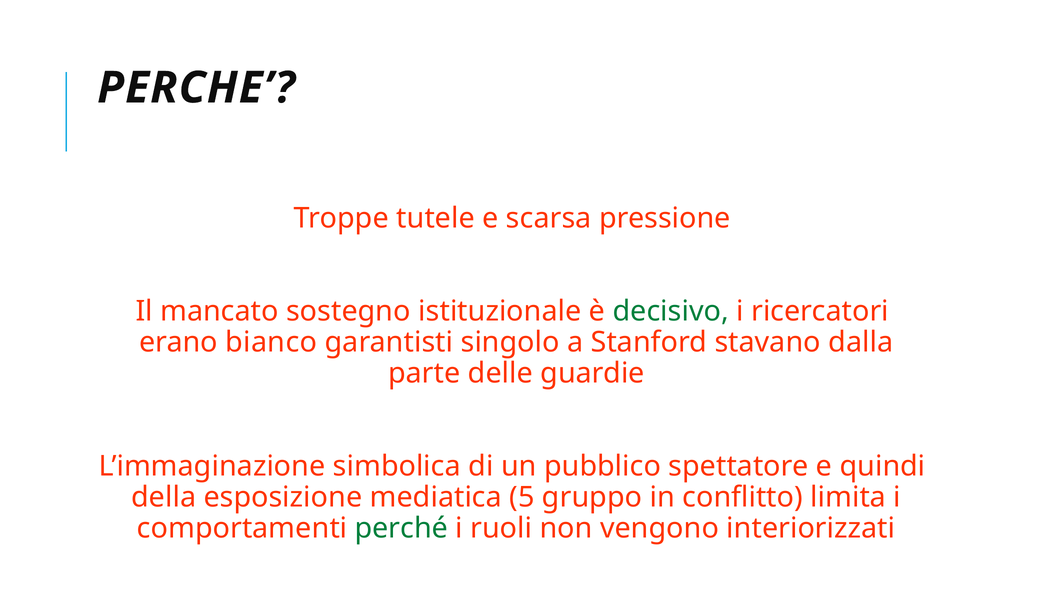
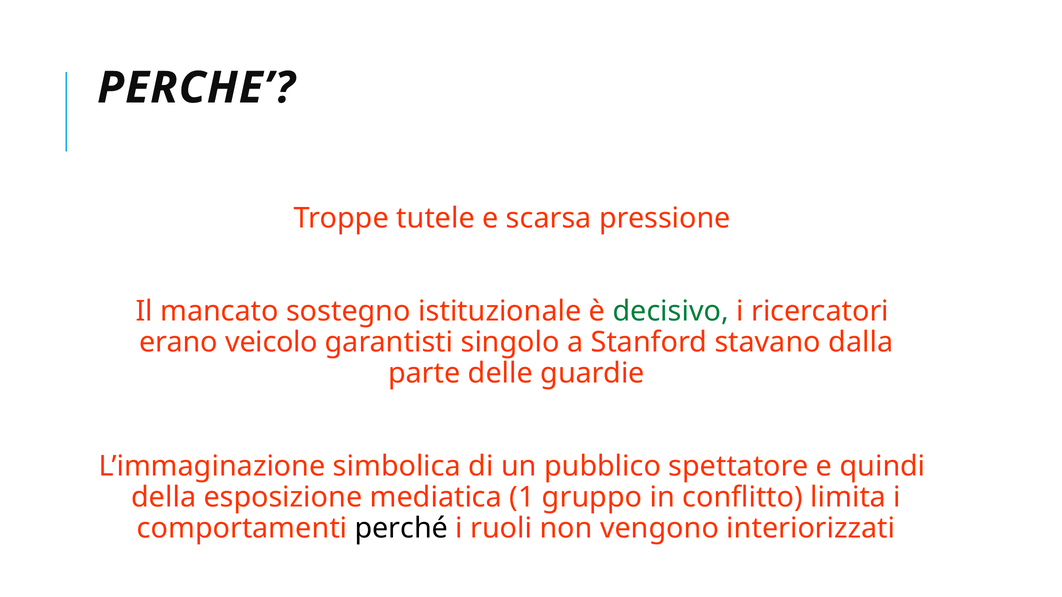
bianco: bianco -> veicolo
5: 5 -> 1
perché colour: green -> black
